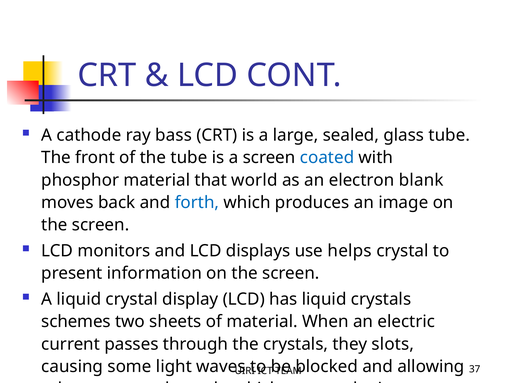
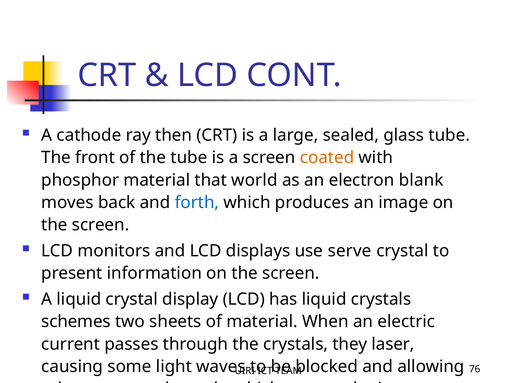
bass: bass -> then
coated colour: blue -> orange
helps: helps -> serve
slots: slots -> laser
37: 37 -> 76
